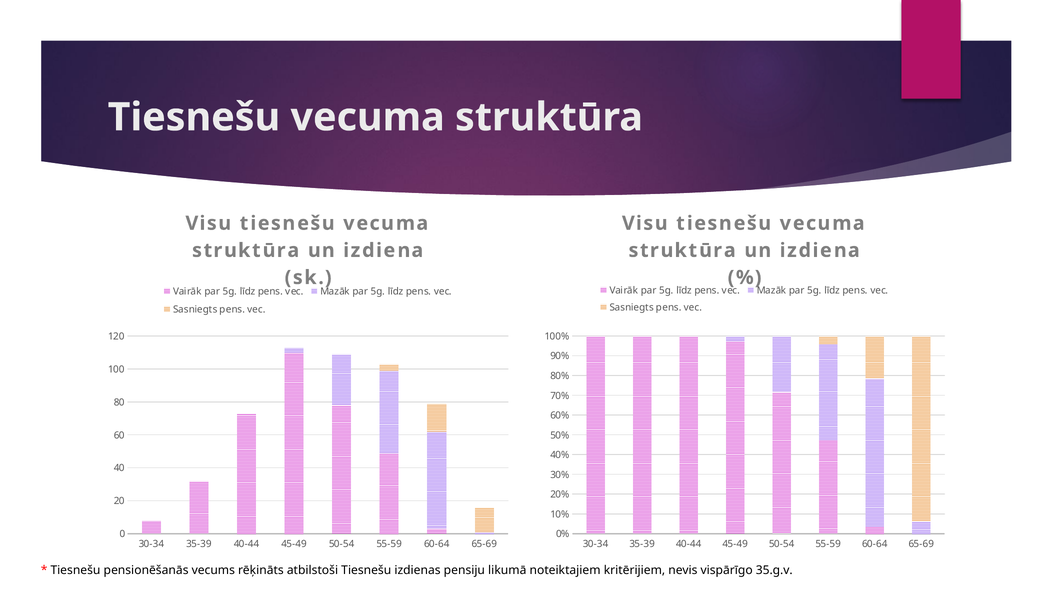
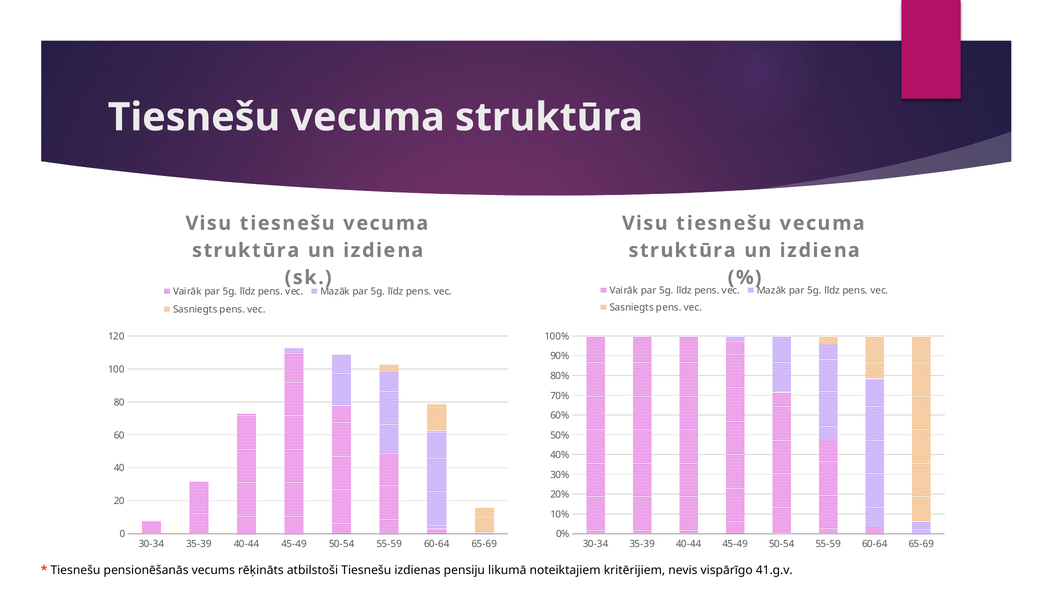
35.g.v: 35.g.v -> 41.g.v
